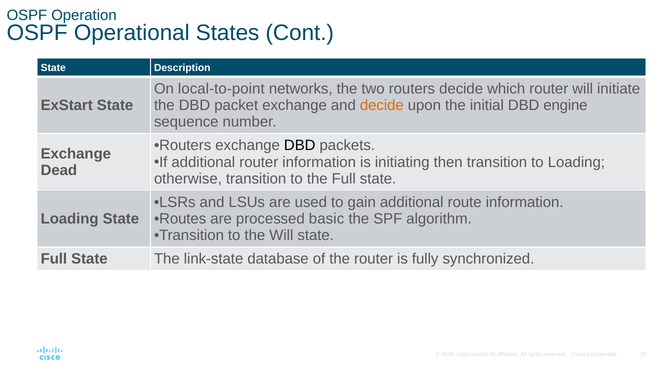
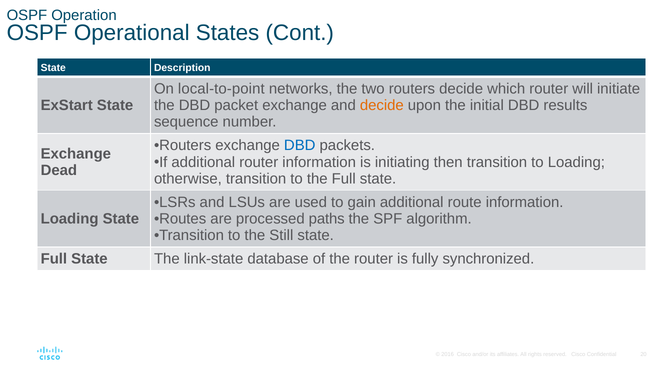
engine: engine -> results
DBD at (300, 146) colour: black -> blue
basic: basic -> paths
the Will: Will -> Still
